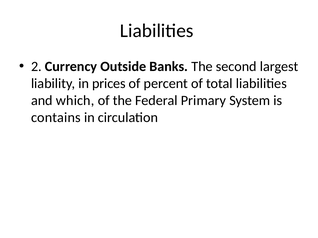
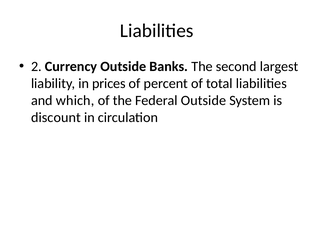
Federal Primary: Primary -> Outside
contains: contains -> discount
